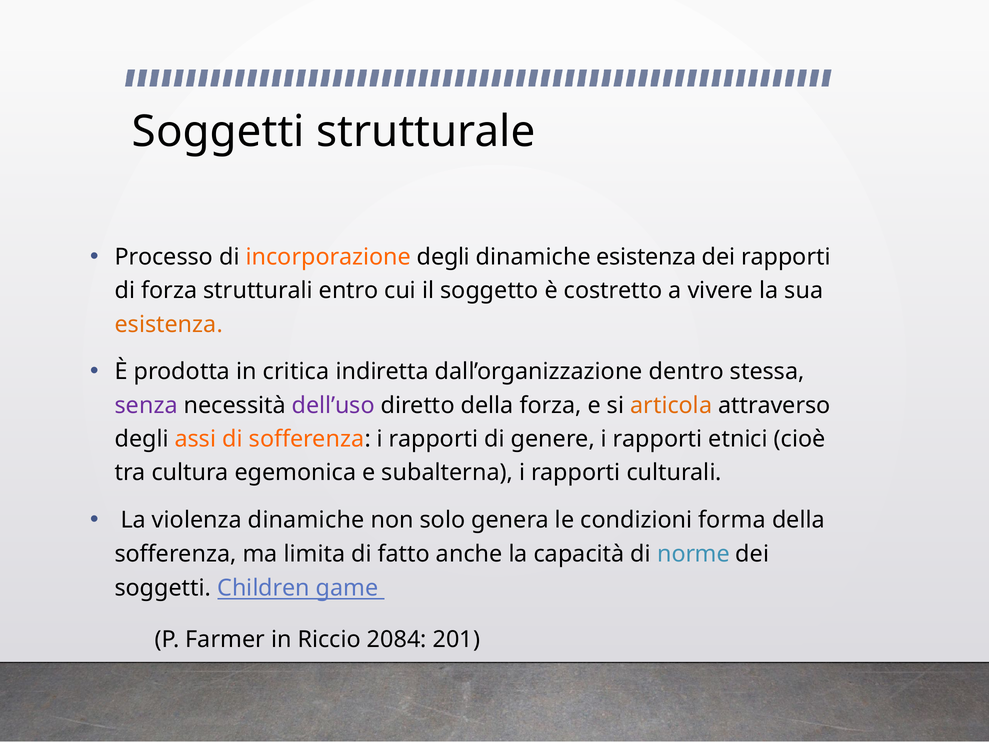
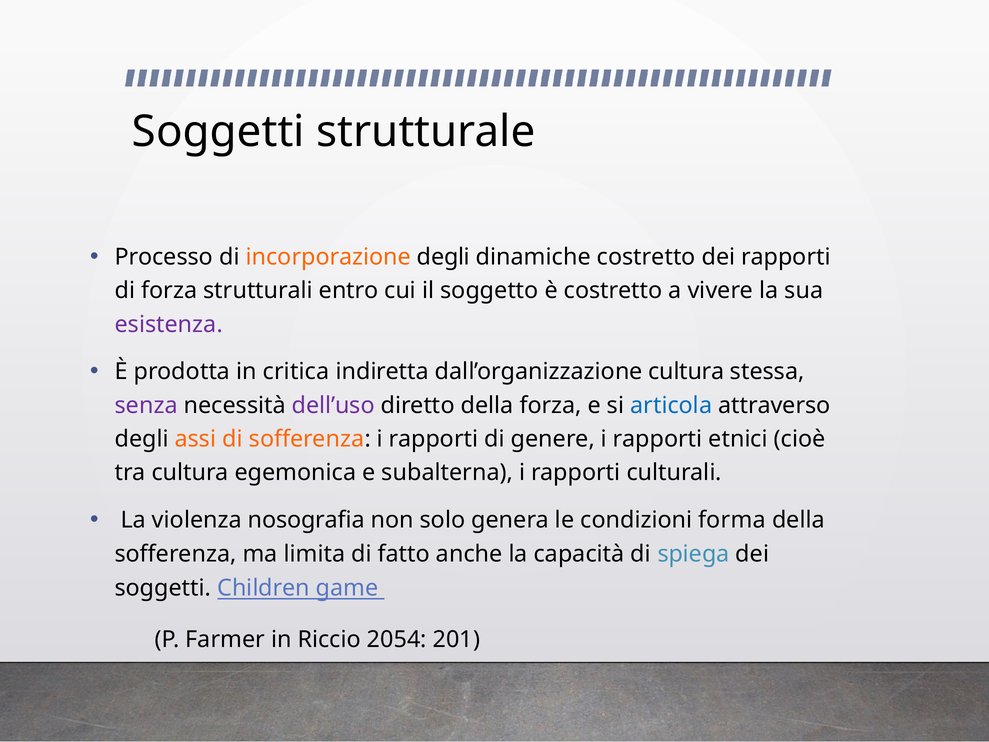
dinamiche esistenza: esistenza -> costretto
esistenza at (169, 324) colour: orange -> purple
dall’organizzazione dentro: dentro -> cultura
articola colour: orange -> blue
violenza dinamiche: dinamiche -> nosografia
norme: norme -> spiega
2084: 2084 -> 2054
